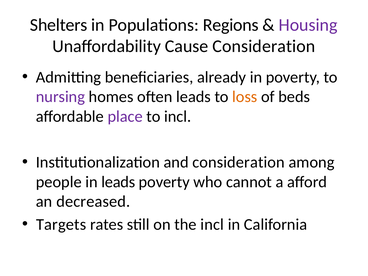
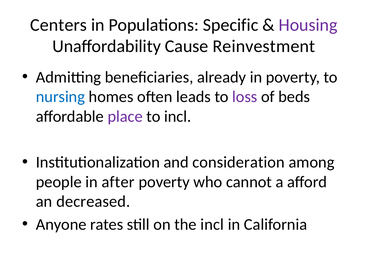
Shelters: Shelters -> Centers
Regions: Regions -> Specific
Cause Consideration: Consideration -> Reinvestment
nursing colour: purple -> blue
loss colour: orange -> purple
in leads: leads -> after
Targets: Targets -> Anyone
